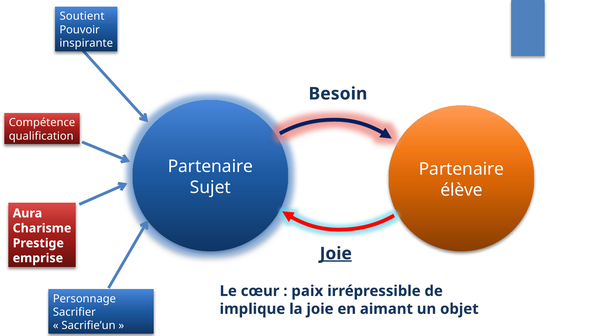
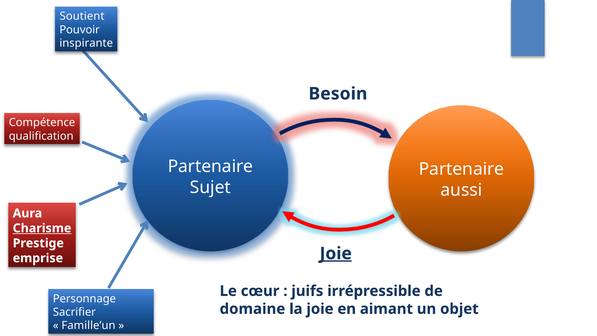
élève: élève -> aussi
Charisme underline: none -> present
paix: paix -> juifs
implique: implique -> domaine
Sacrifie’un: Sacrifie’un -> Famille’un
